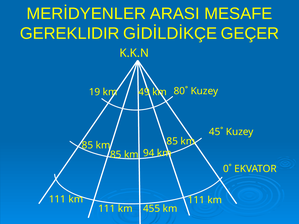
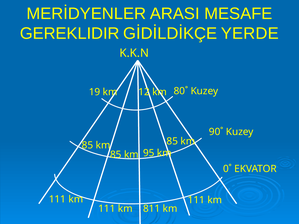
GEÇER: GEÇER -> YERDE
49: 49 -> 12
45˚: 45˚ -> 90˚
94: 94 -> 95
455: 455 -> 811
